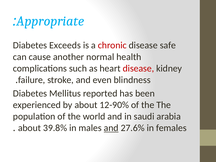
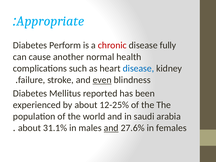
Exceeds: Exceeds -> Perform
safe: safe -> fully
disease at (138, 68) colour: red -> blue
even underline: none -> present
12-90%: 12-90% -> 12-25%
39.8%: 39.8% -> 31.1%
